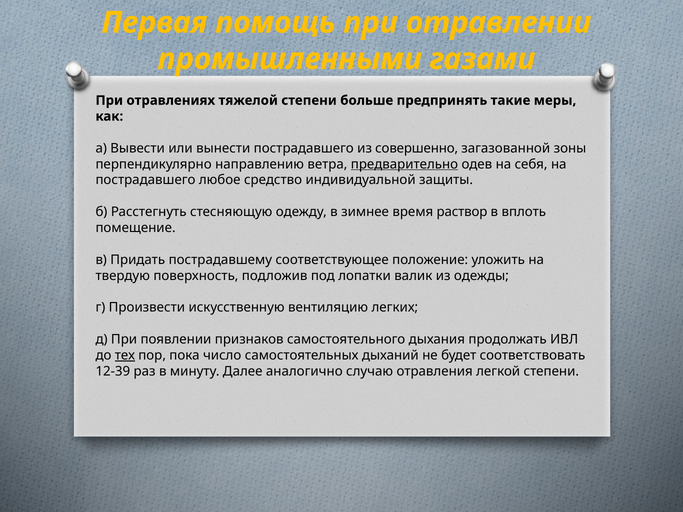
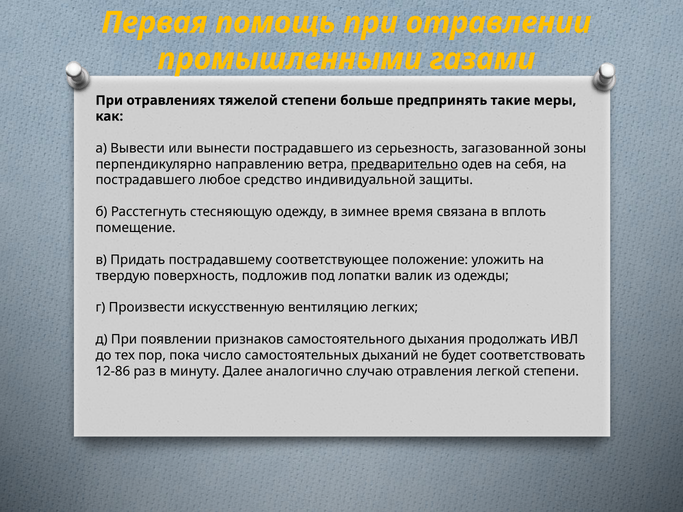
совершенно: совершенно -> серьезность
раствор: раствор -> связана
тех underline: present -> none
12-39: 12-39 -> 12-86
